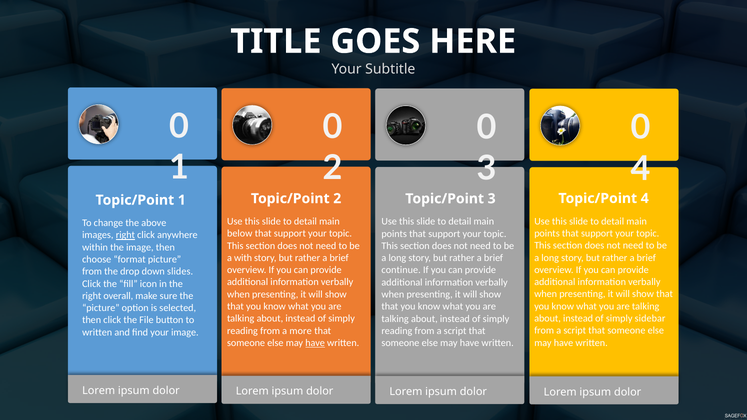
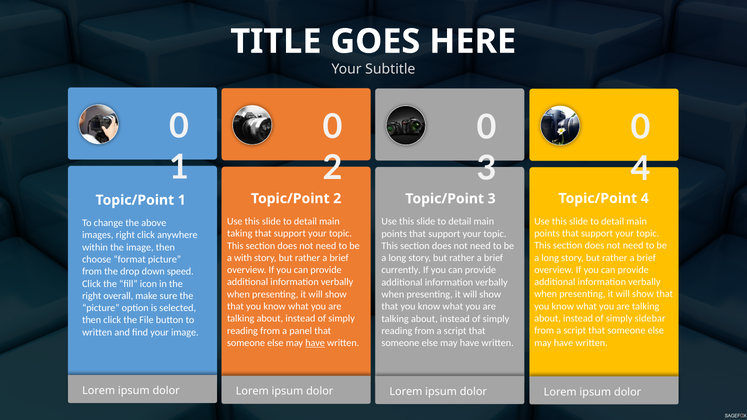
below: below -> taking
right at (125, 235) underline: present -> none
continue: continue -> currently
slides: slides -> speed
more: more -> panel
